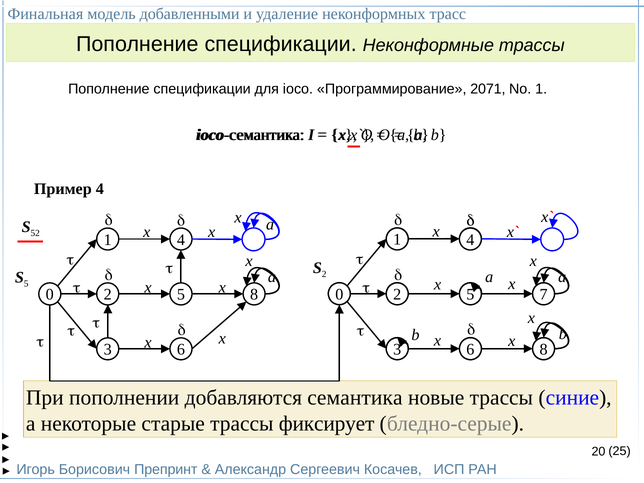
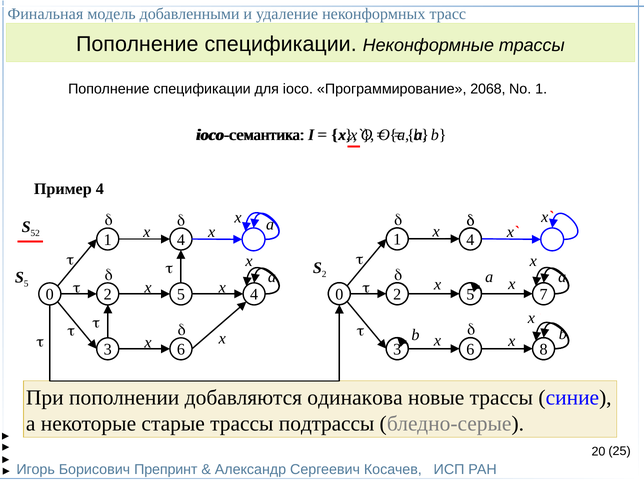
2071: 2071 -> 2068
8 at (254, 295): 8 -> 4
семантика: семантика -> одинакова
фиксирует: фиксирует -> подтрассы
